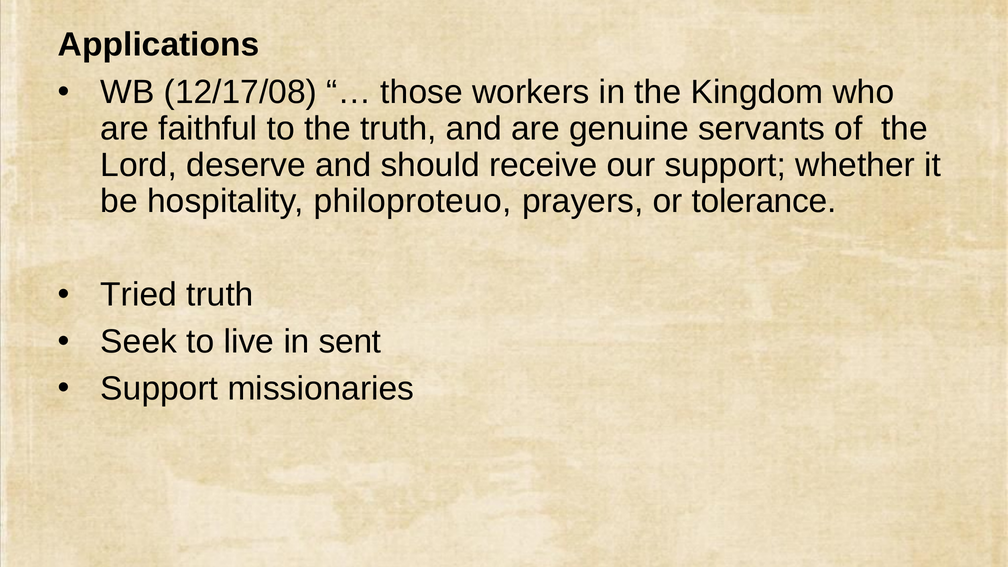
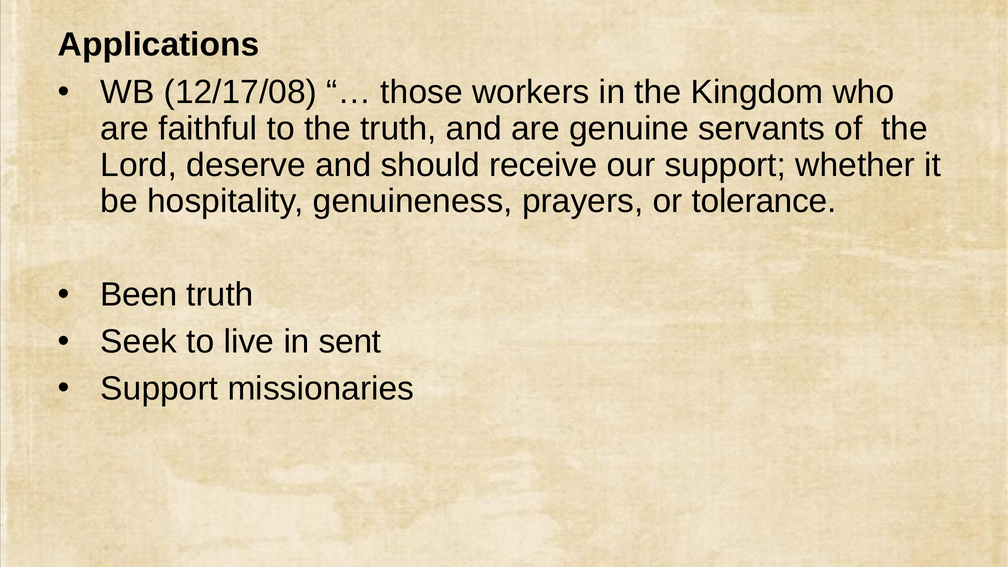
philoproteuo: philoproteuo -> genuineness
Tried: Tried -> Been
